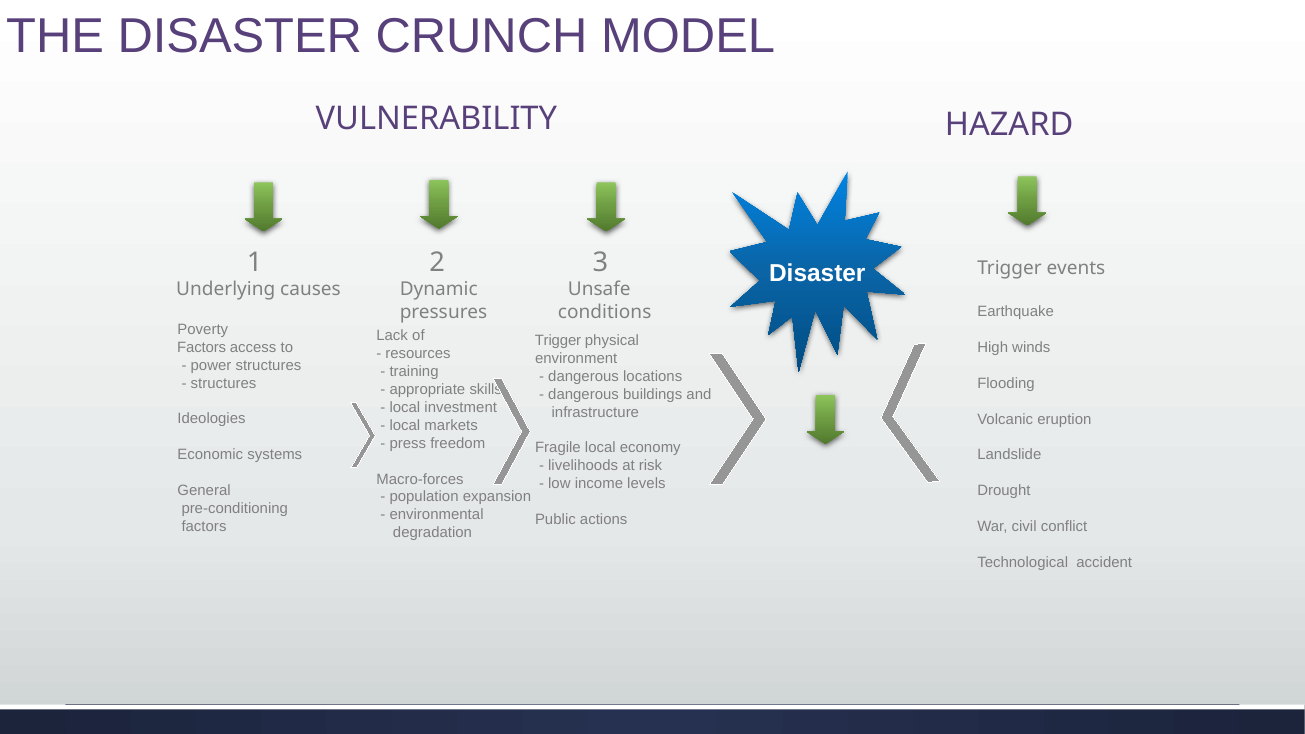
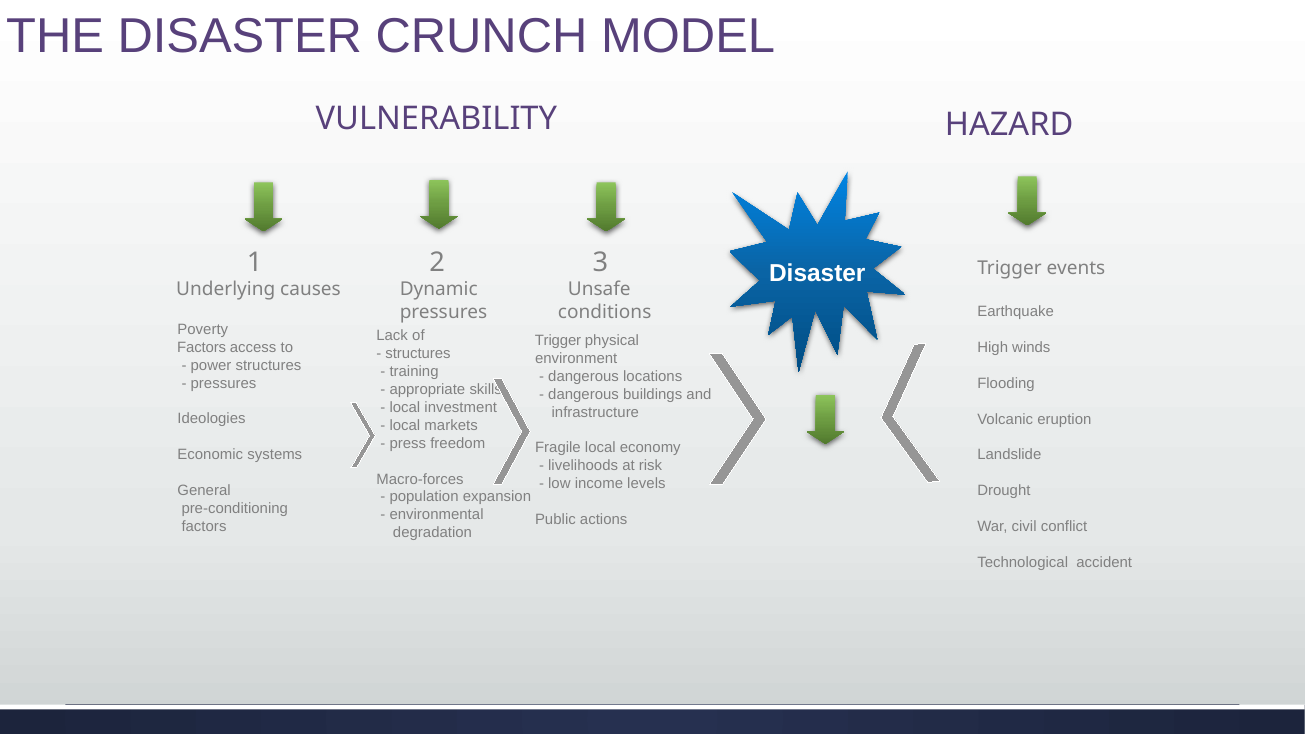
resources at (418, 353): resources -> structures
structures at (224, 383): structures -> pressures
